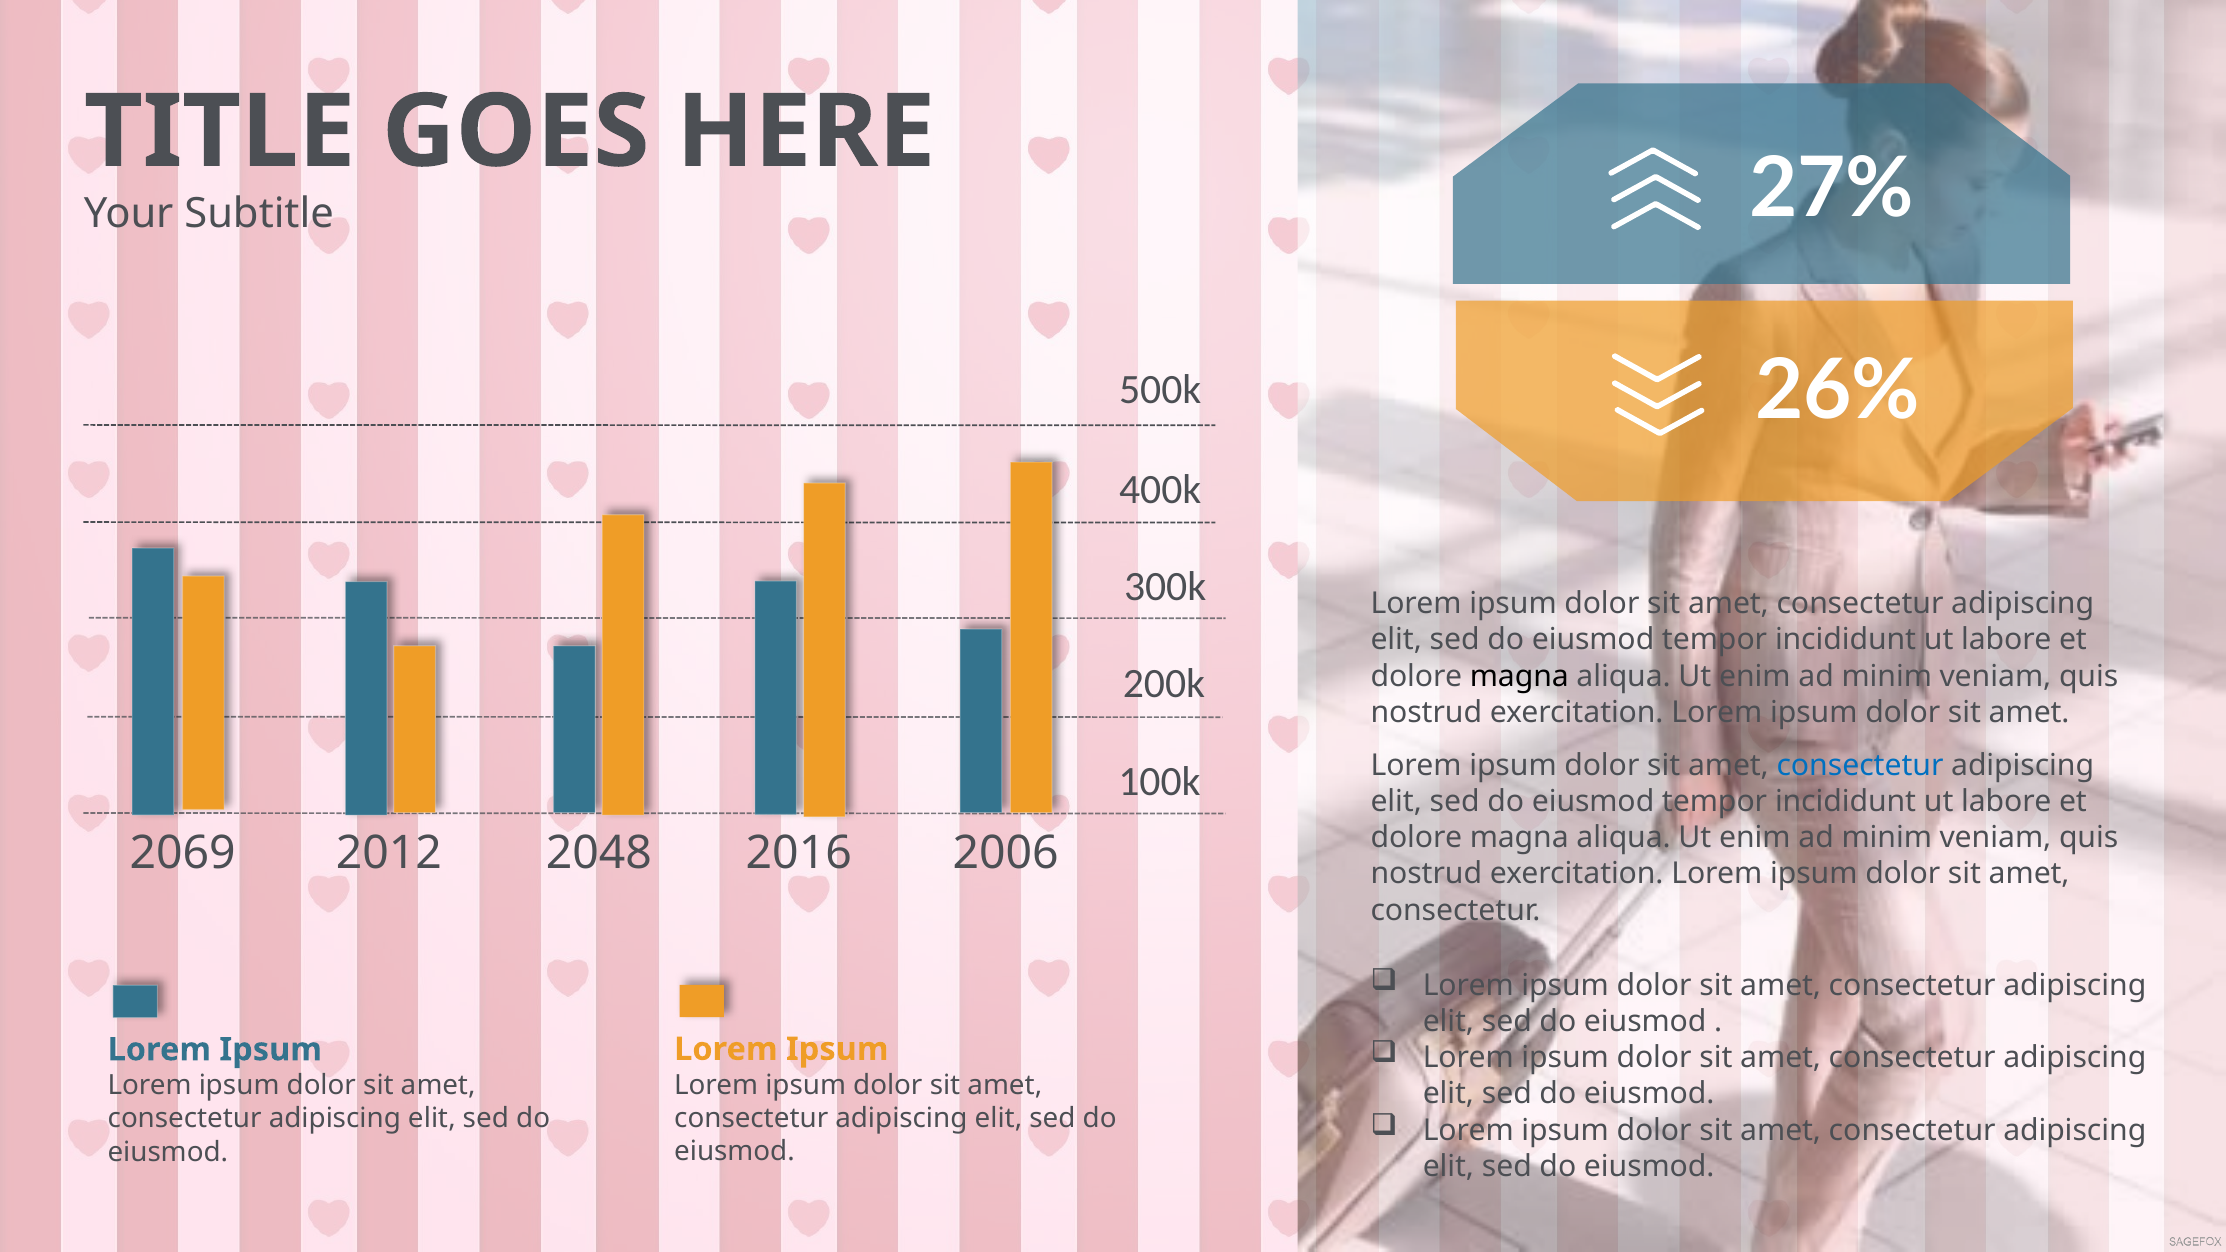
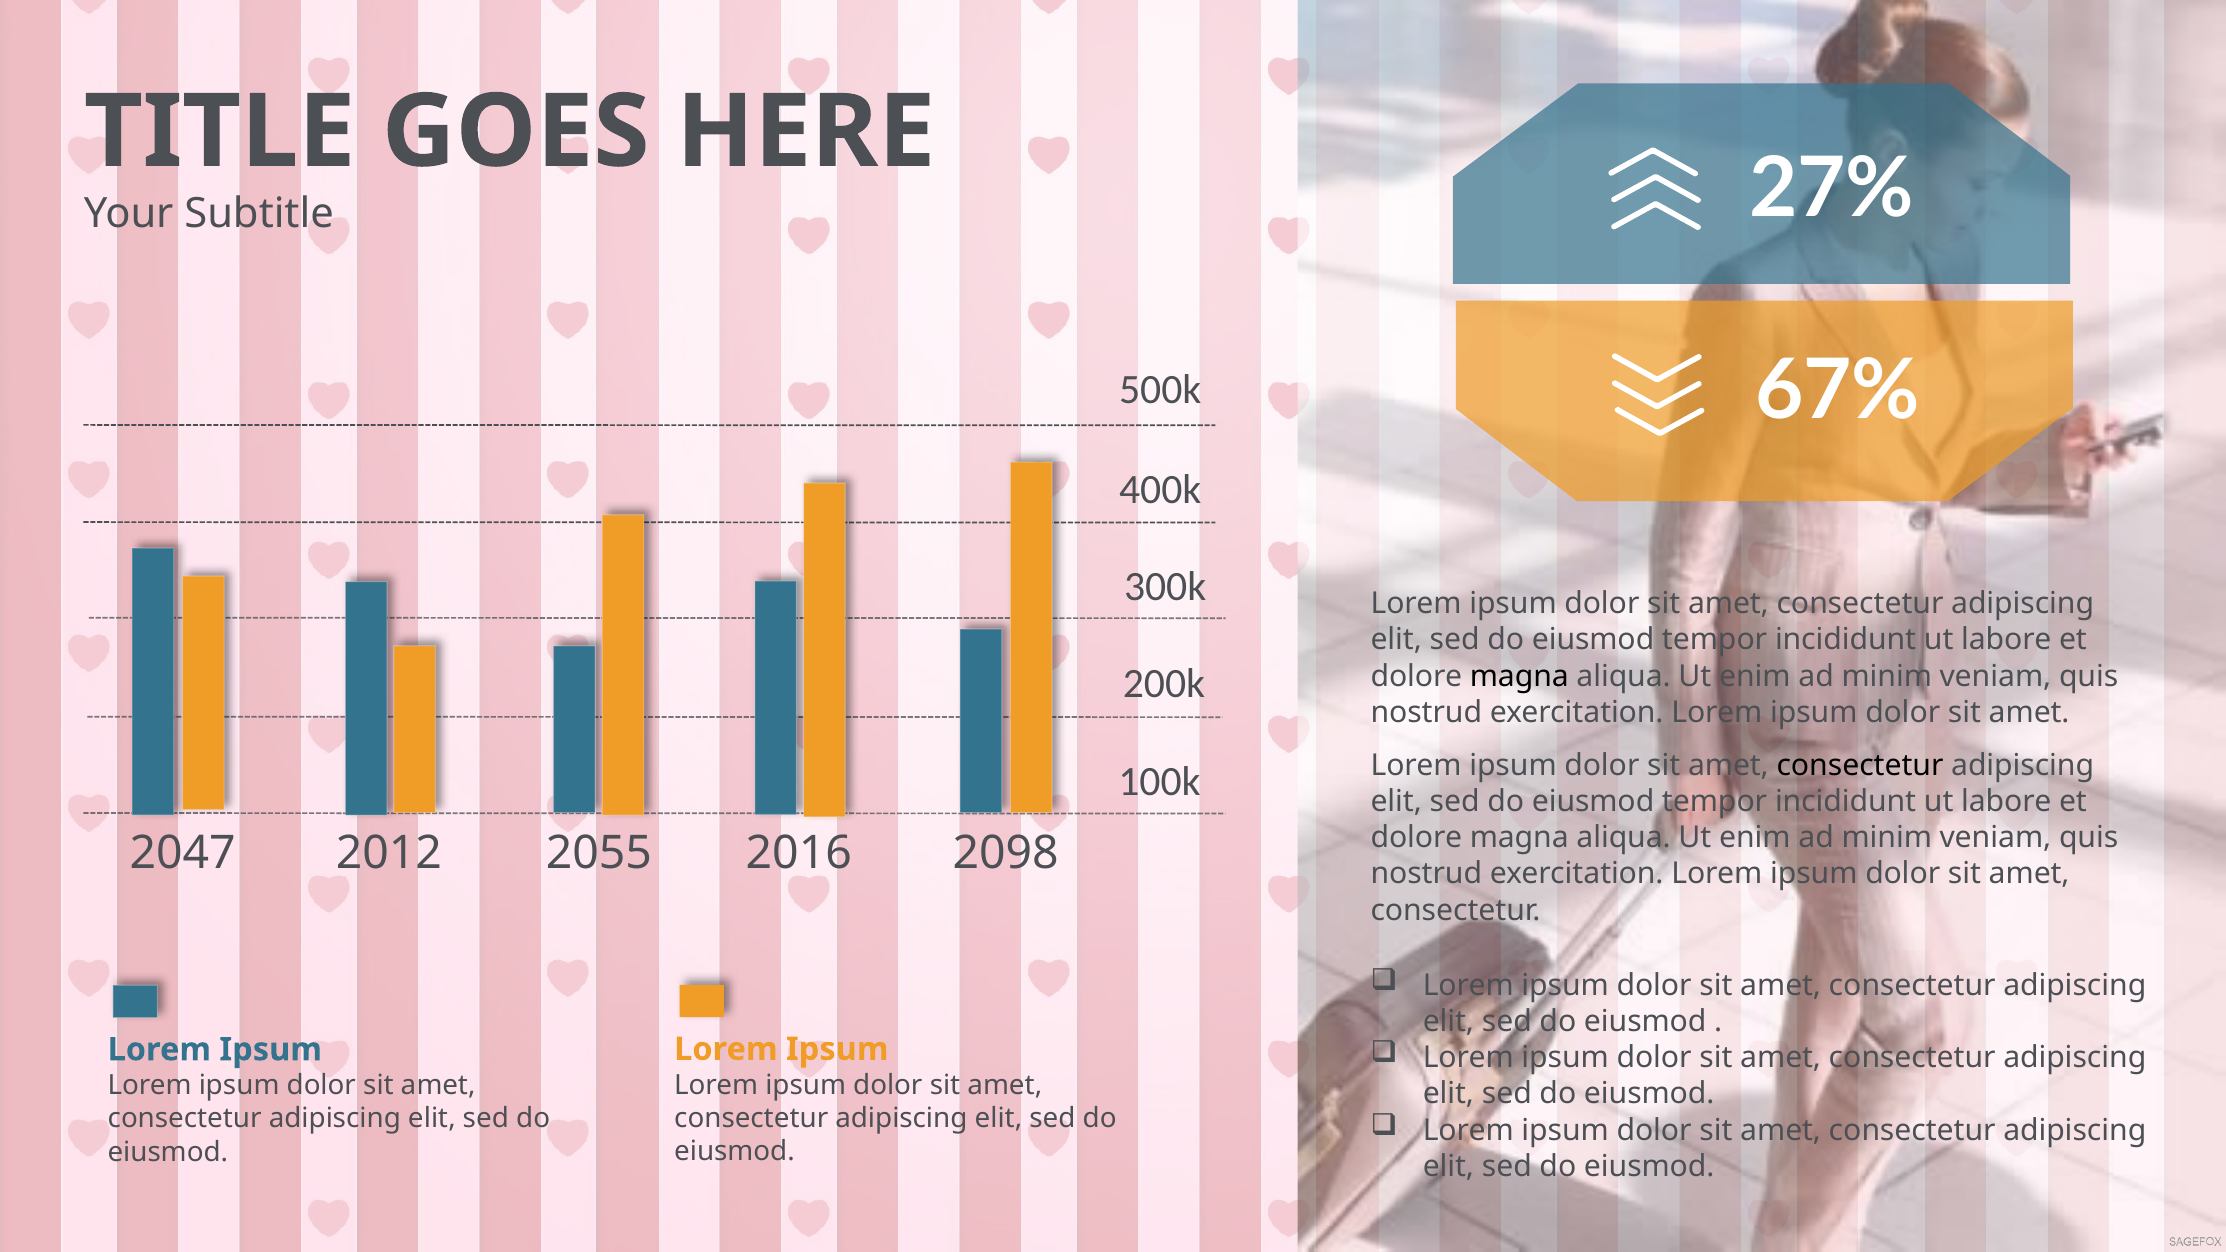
26%: 26% -> 67%
consectetur at (1860, 765) colour: blue -> black
2069: 2069 -> 2047
2048: 2048 -> 2055
2006: 2006 -> 2098
